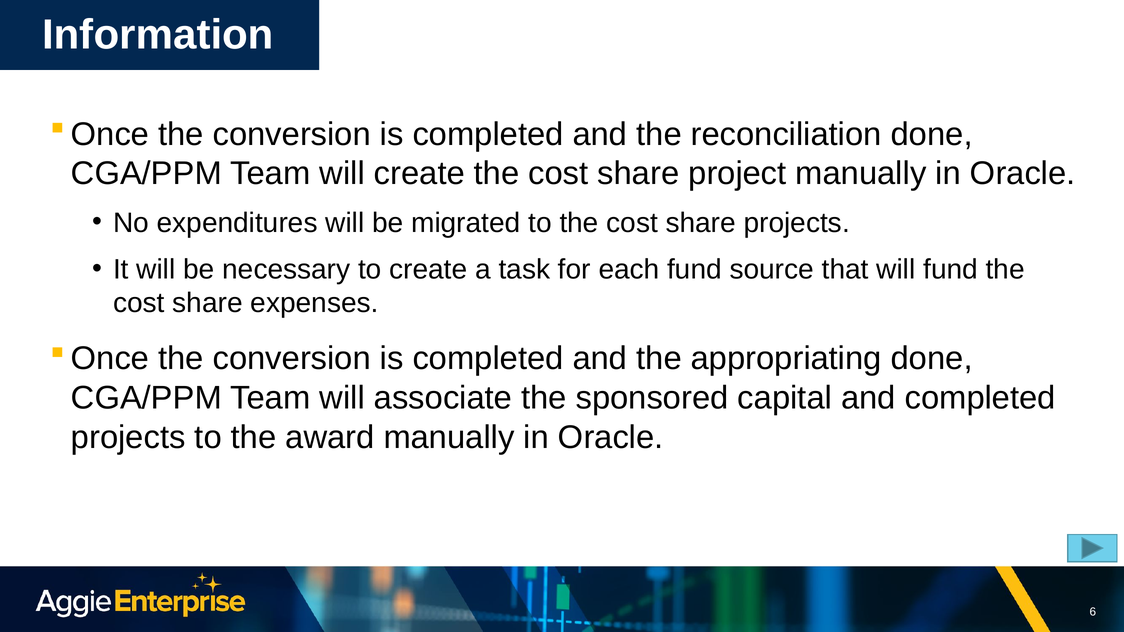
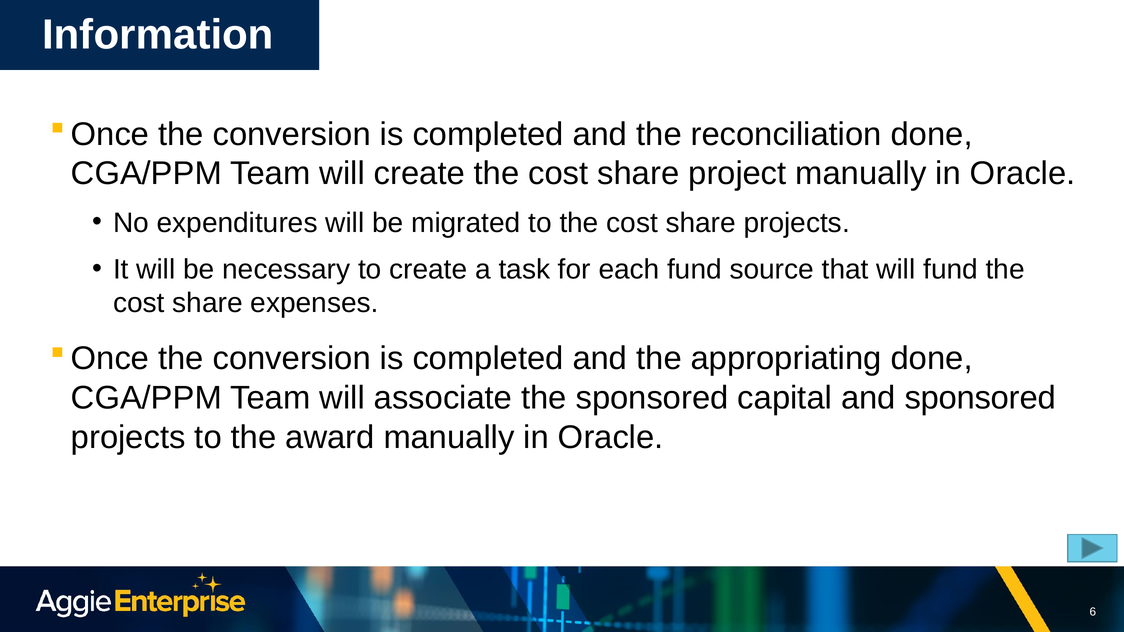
and completed: completed -> sponsored
